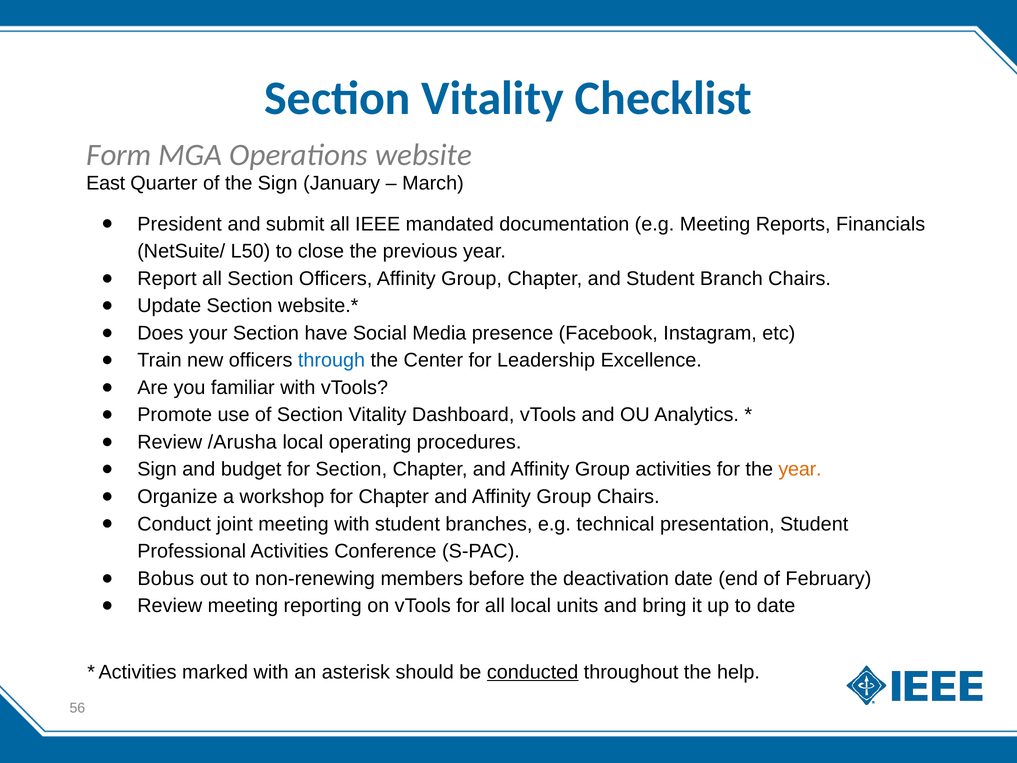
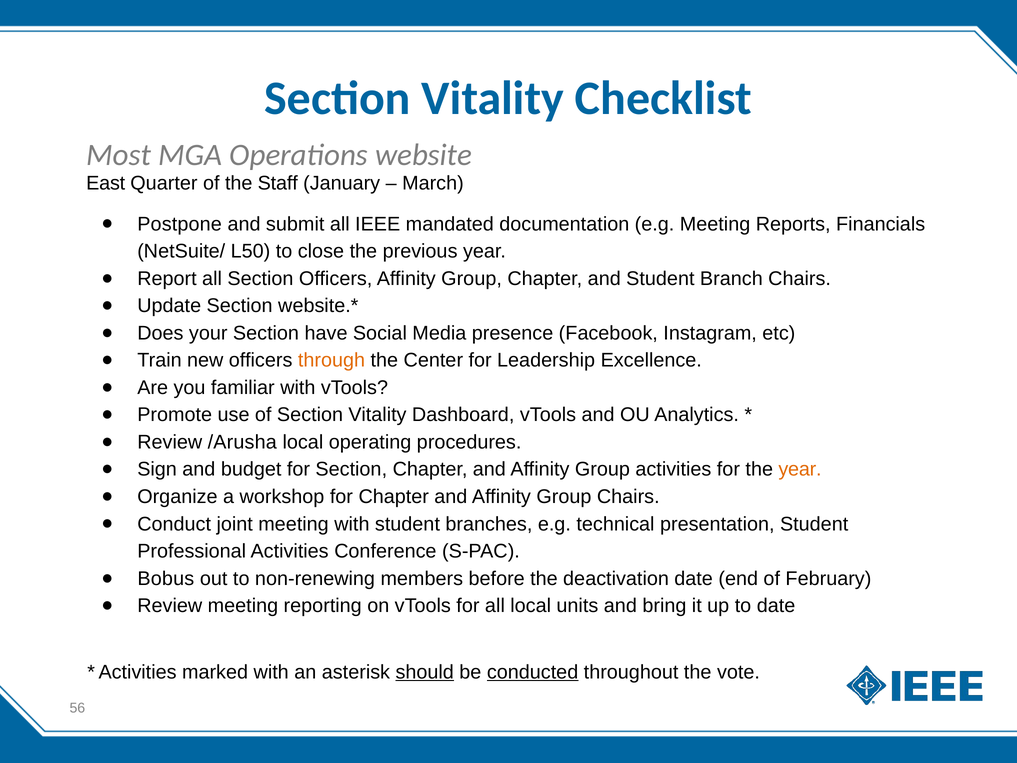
Form: Form -> Most
the Sign: Sign -> Staff
President: President -> Postpone
through colour: blue -> orange
should underline: none -> present
help: help -> vote
